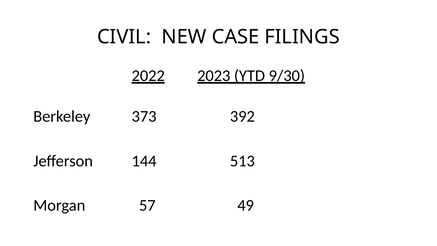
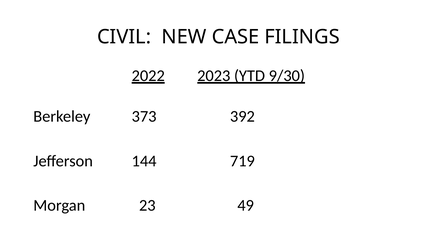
513: 513 -> 719
57: 57 -> 23
